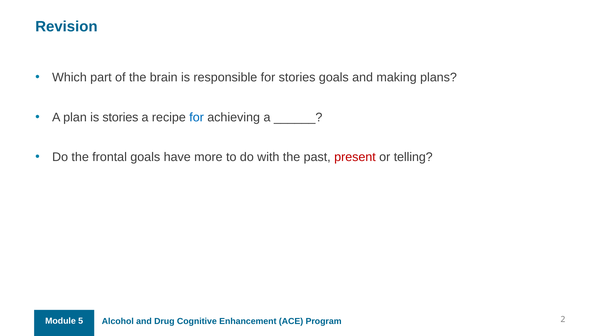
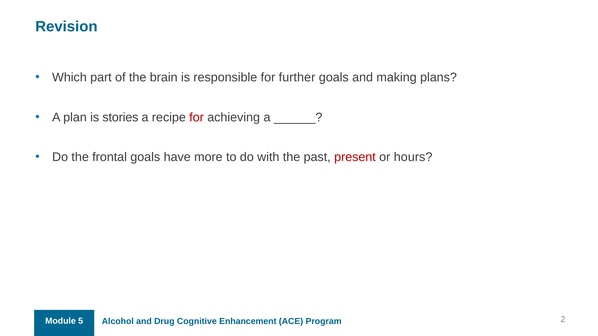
for stories: stories -> further
for at (197, 118) colour: blue -> red
telling: telling -> hours
